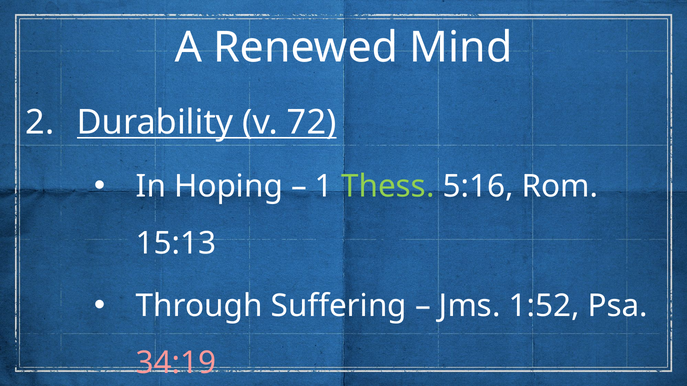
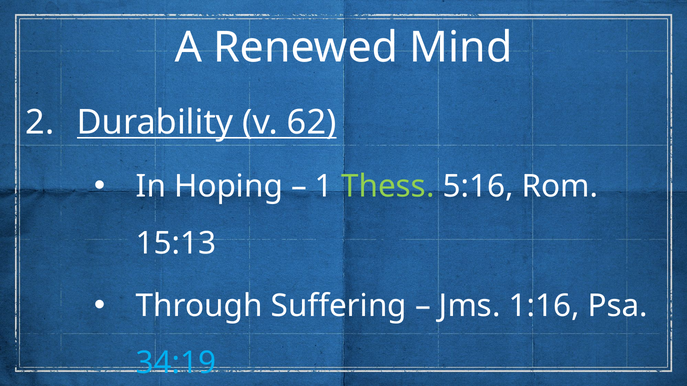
72: 72 -> 62
1:52: 1:52 -> 1:16
34:19 colour: pink -> light blue
